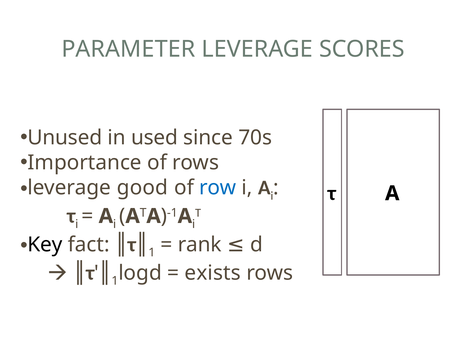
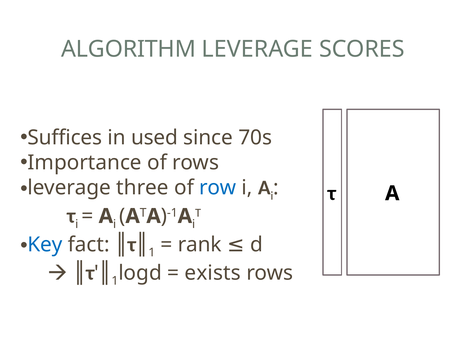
PARAMETER: PARAMETER -> ALGORITHM
Unused: Unused -> Suffices
good: good -> three
Key colour: black -> blue
